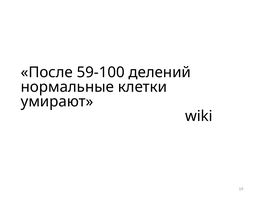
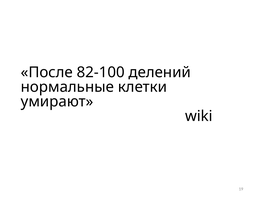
59-100: 59-100 -> 82-100
